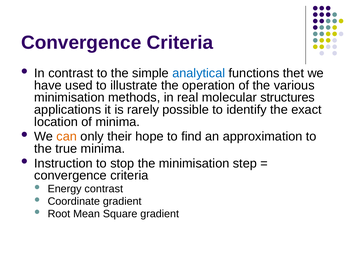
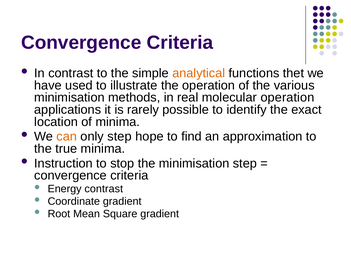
analytical colour: blue -> orange
molecular structures: structures -> operation
only their: their -> step
